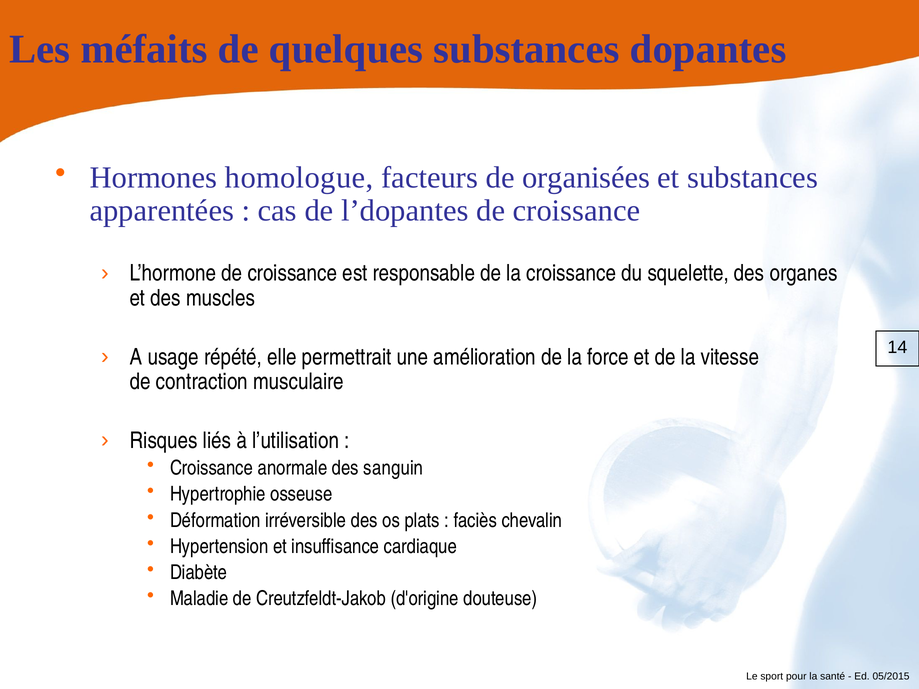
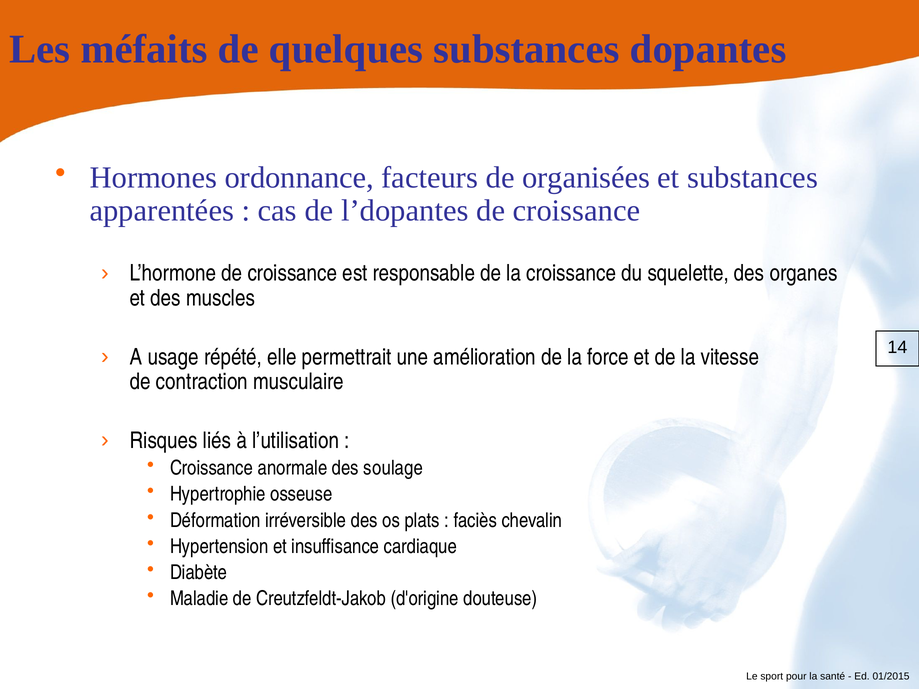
homologue: homologue -> ordonnance
sanguin: sanguin -> soulage
05/2015: 05/2015 -> 01/2015
